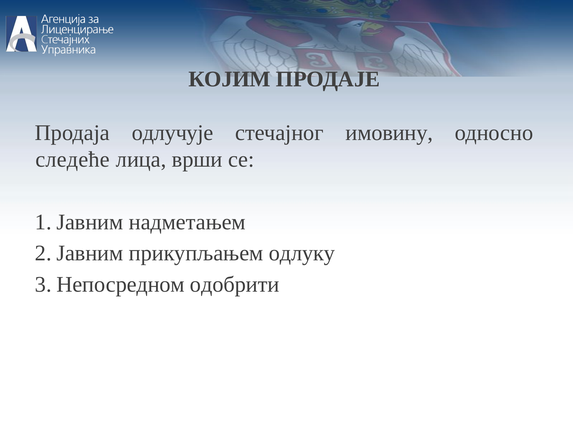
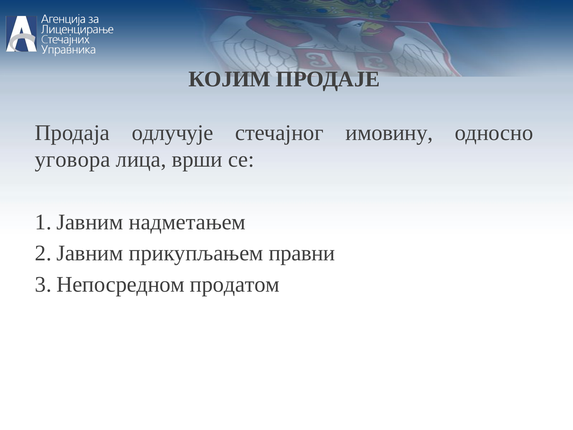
следеће: следеће -> уговора
одлуку: одлуку -> правни
одобрити: одобрити -> продатом
